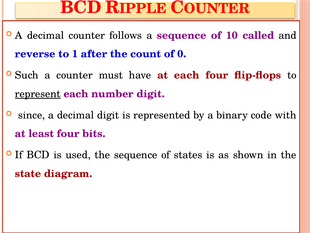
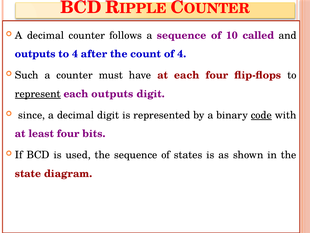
reverse at (35, 54): reverse -> outputs
to 1: 1 -> 4
of 0: 0 -> 4
each number: number -> outputs
code underline: none -> present
